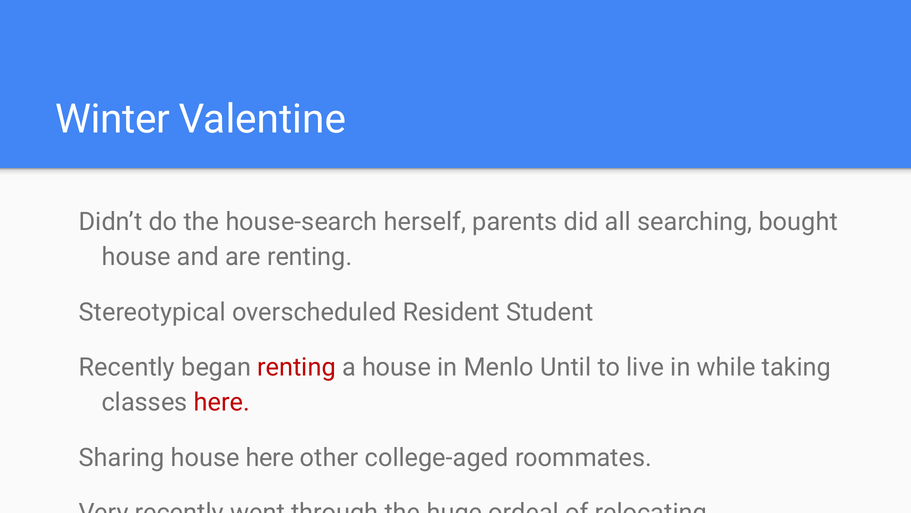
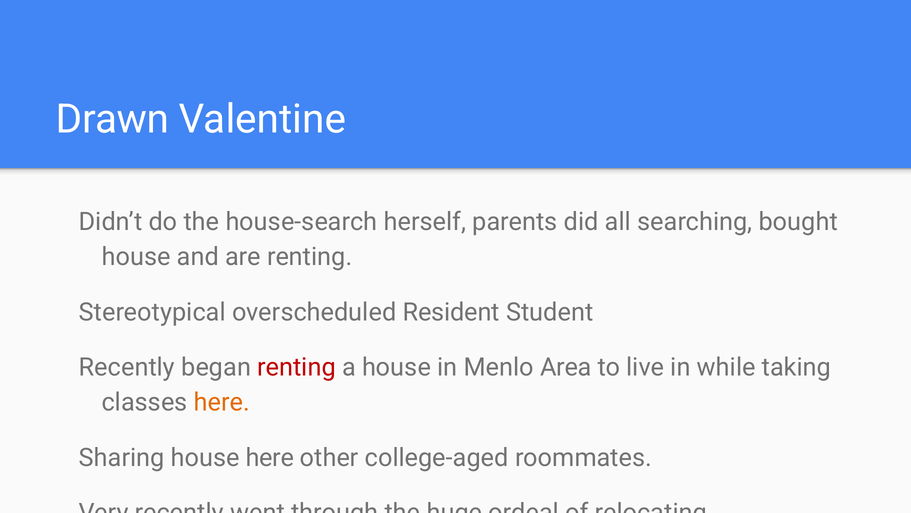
Winter: Winter -> Drawn
Until: Until -> Area
here at (222, 402) colour: red -> orange
